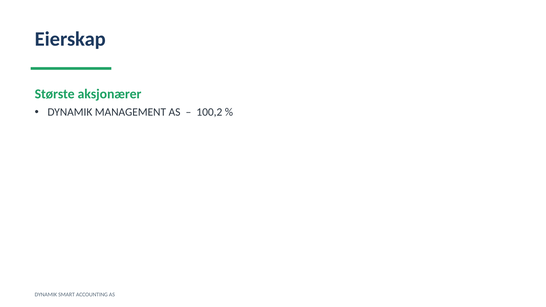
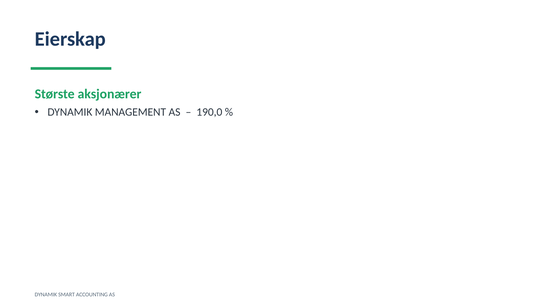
100,2: 100,2 -> 190,0
